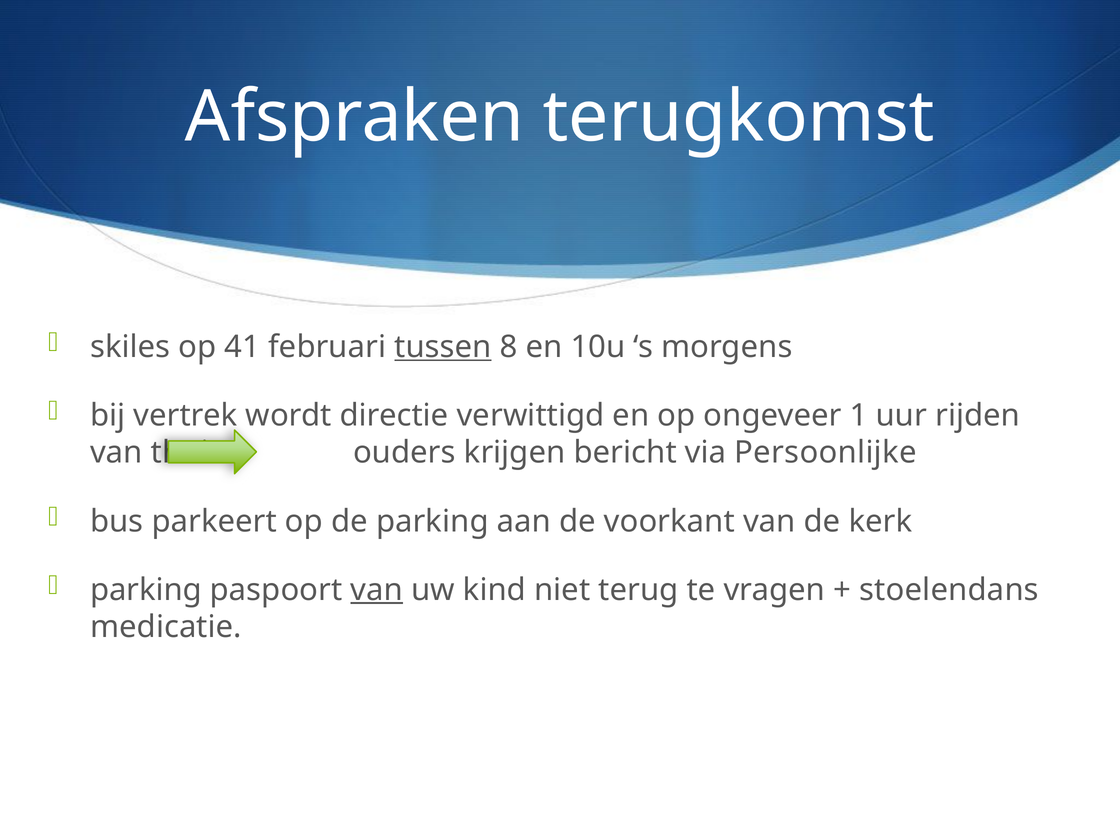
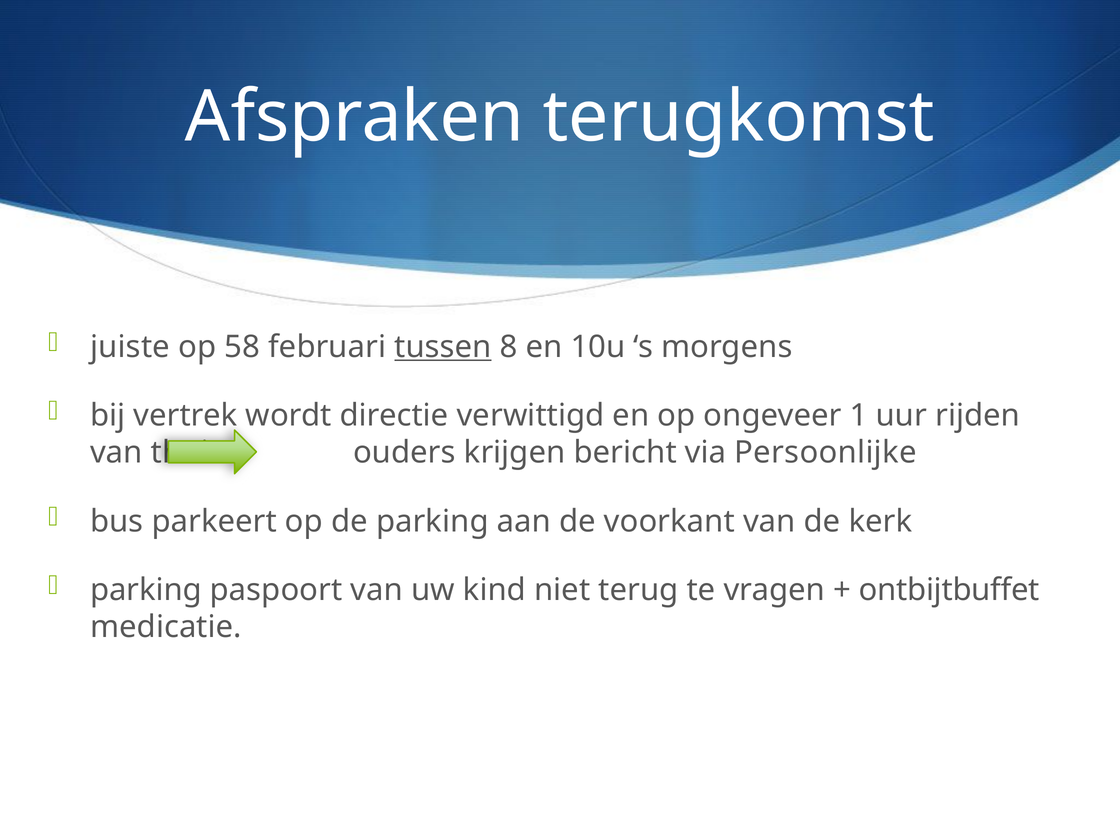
skiles: skiles -> juiste
41: 41 -> 58
van at (377, 590) underline: present -> none
stoelendans: stoelendans -> ontbijtbuffet
